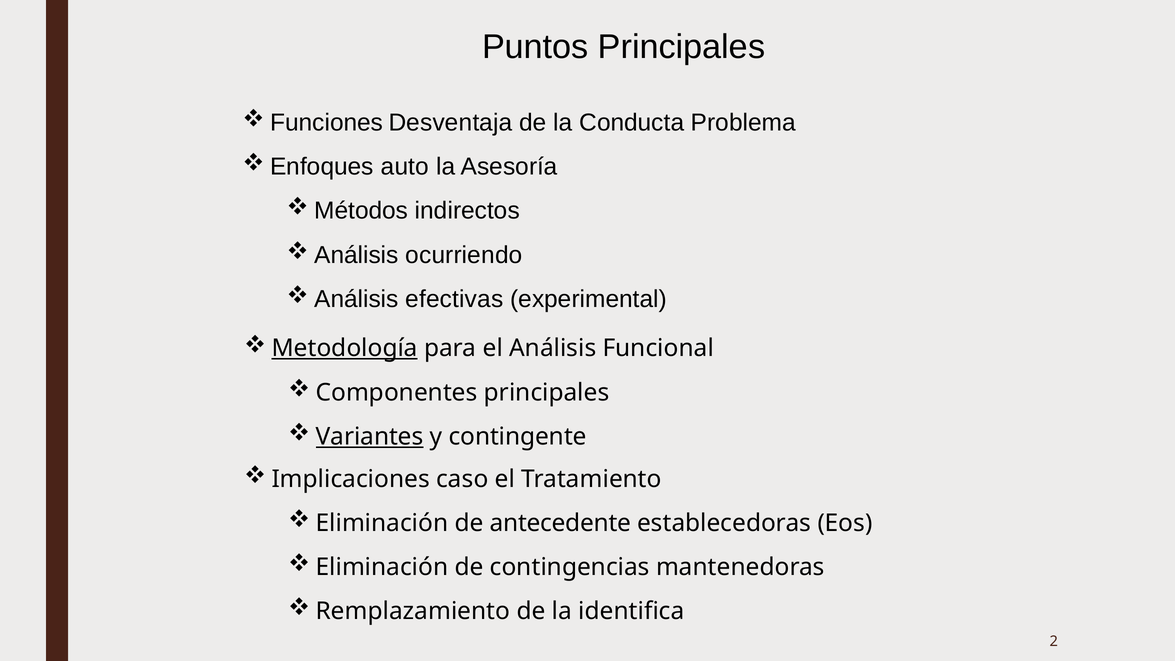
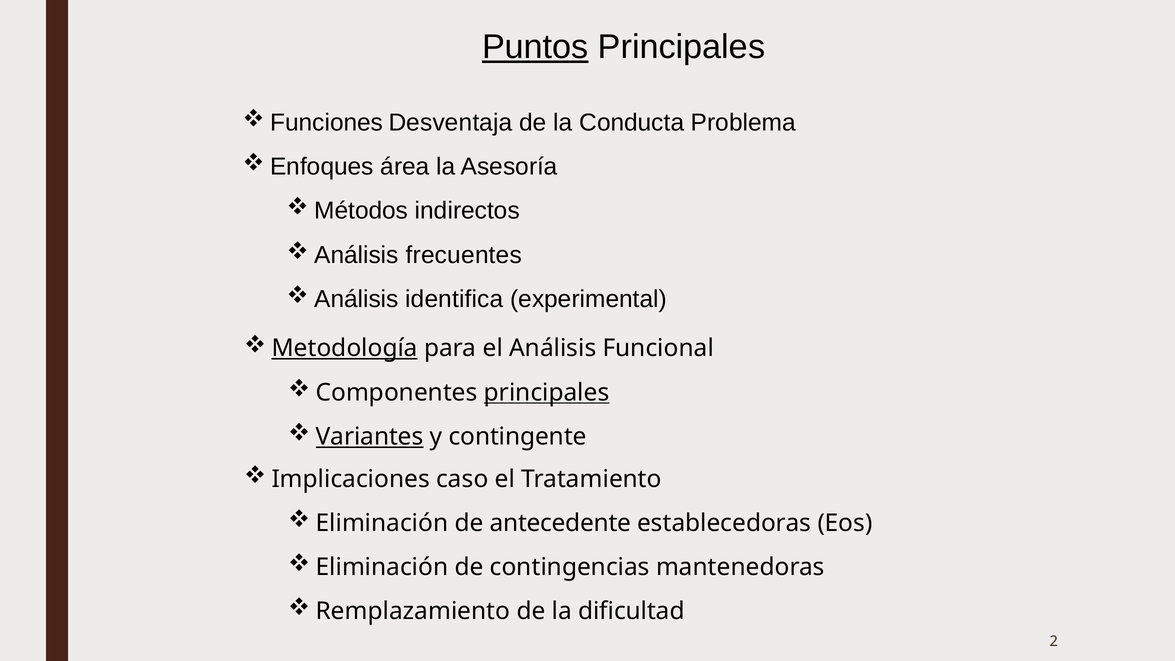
Puntos underline: none -> present
auto: auto -> área
ocurriendo: ocurriendo -> frecuentes
efectivas: efectivas -> identifica
principales at (547, 392) underline: none -> present
identifica: identifica -> dificultad
